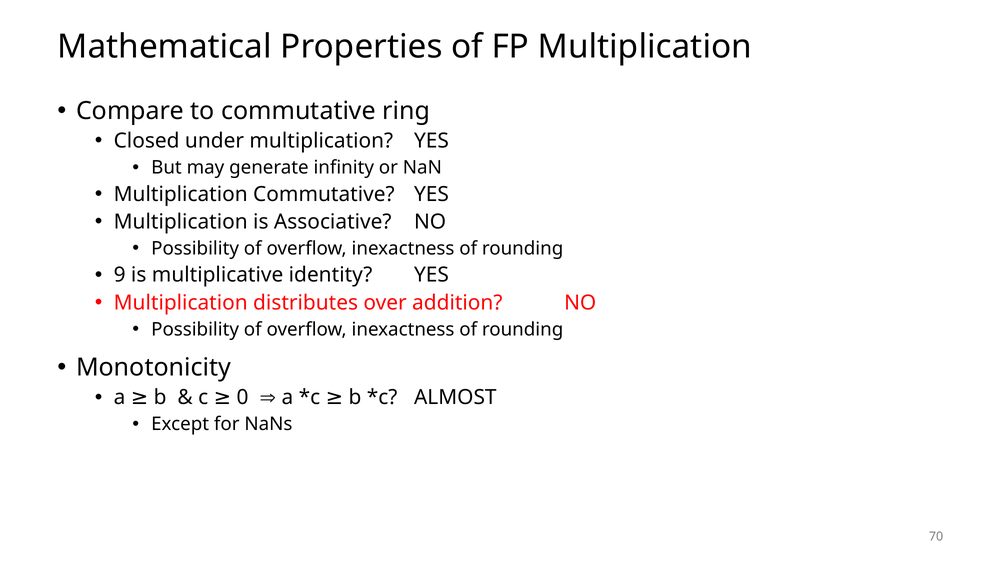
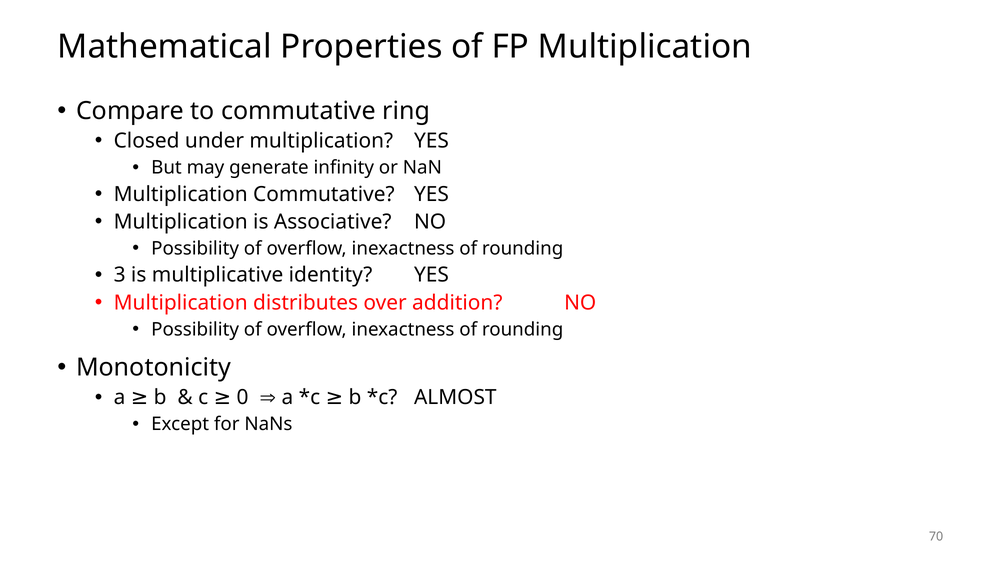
9: 9 -> 3
